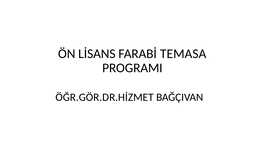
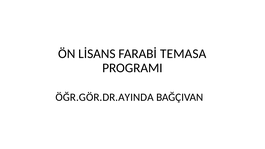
ÖĞR.GÖR.DR.HİZMET: ÖĞR.GÖR.DR.HİZMET -> ÖĞR.GÖR.DR.AYINDA
